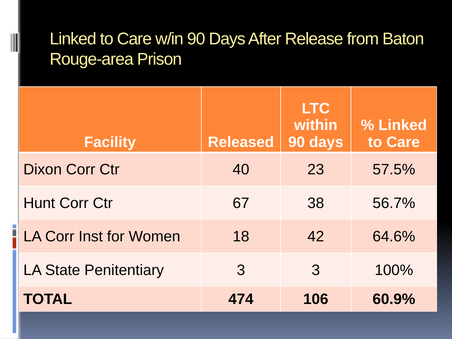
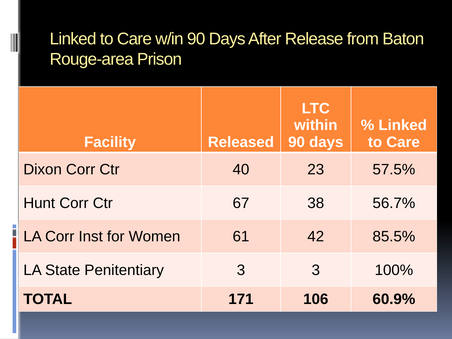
18: 18 -> 61
64.6%: 64.6% -> 85.5%
474: 474 -> 171
